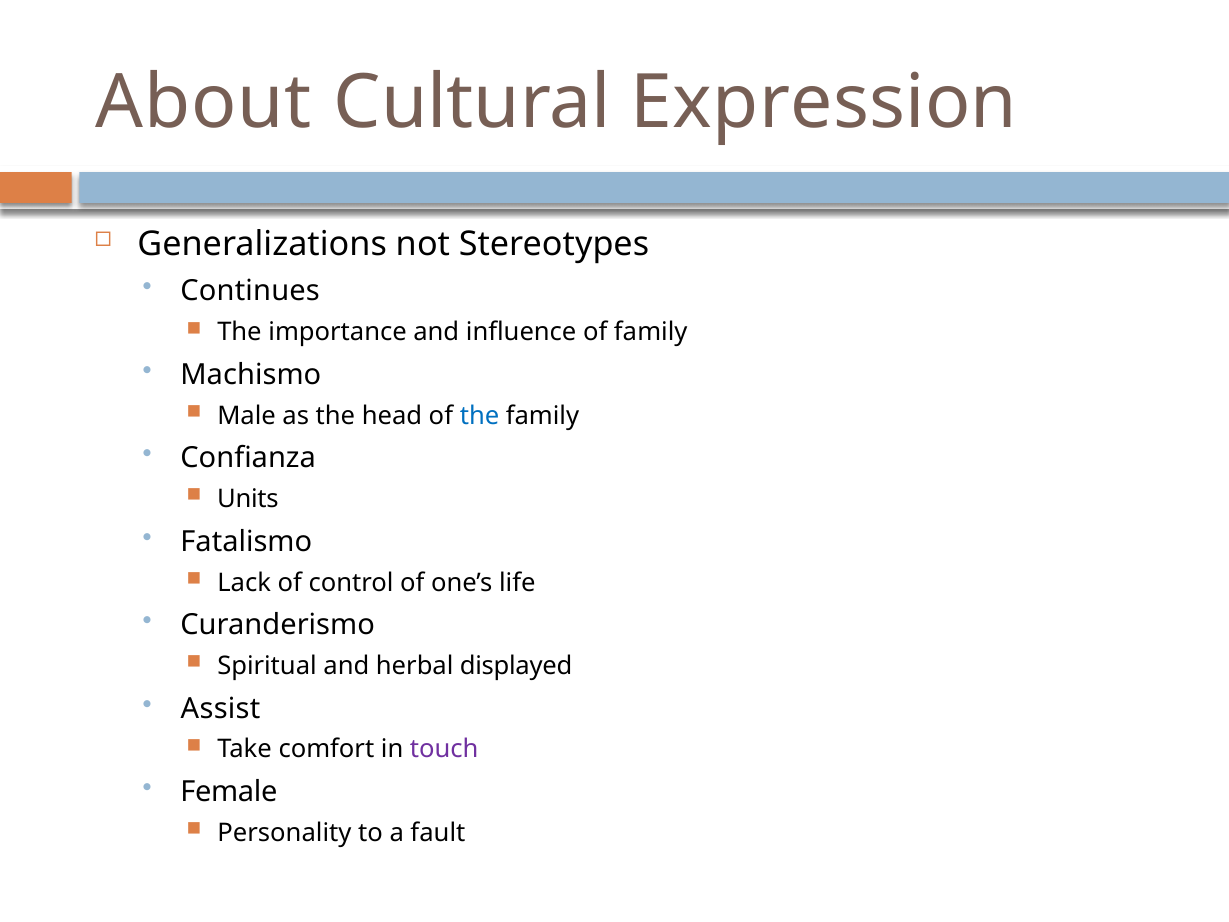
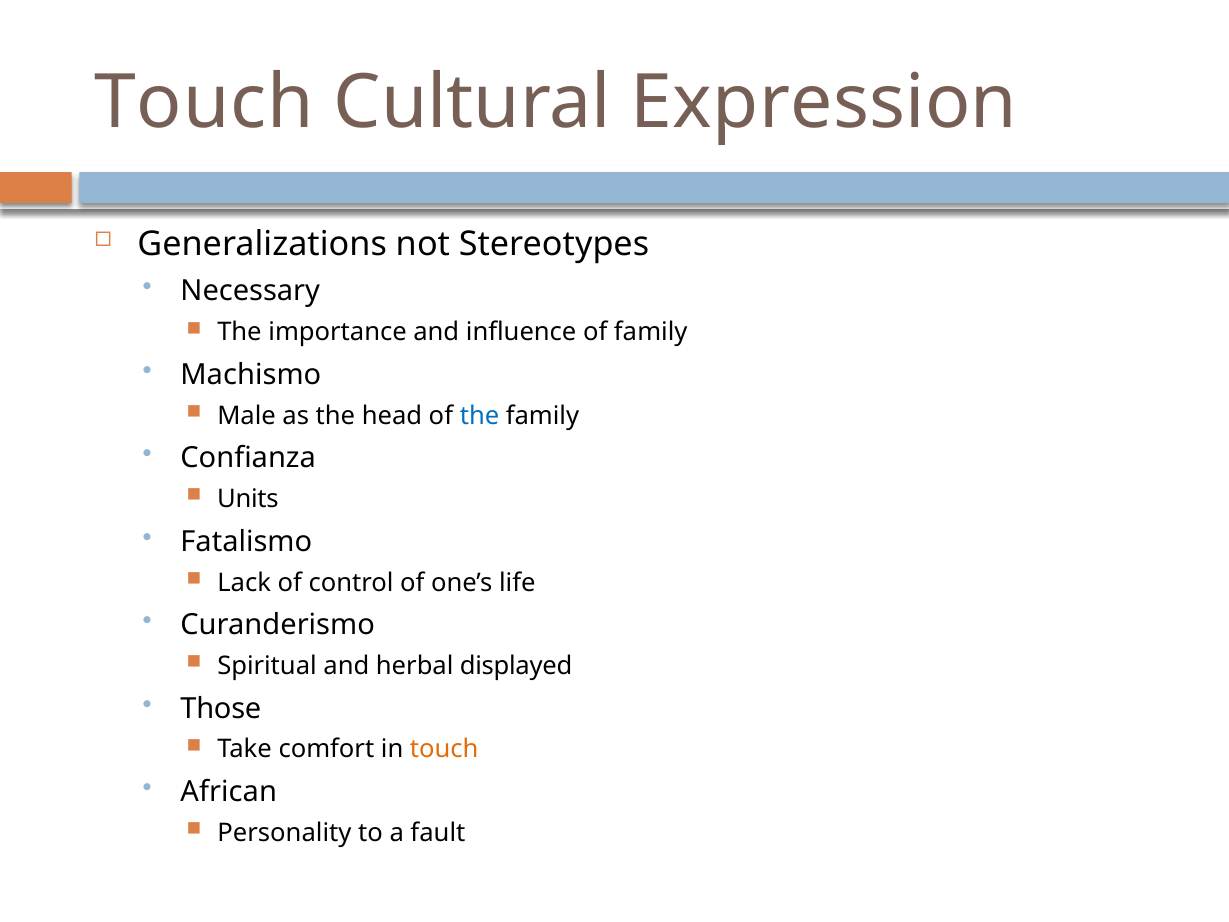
About at (204, 103): About -> Touch
Continues: Continues -> Necessary
Assist: Assist -> Those
touch at (444, 749) colour: purple -> orange
Female: Female -> African
